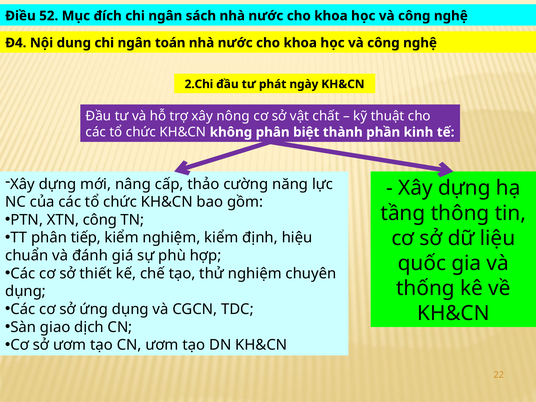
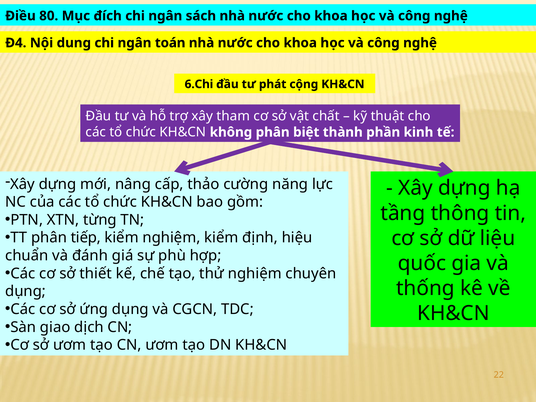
52: 52 -> 80
2.Chi: 2.Chi -> 6.Chi
ngày: ngày -> cộng
nông: nông -> tham
XTN công: công -> từng
